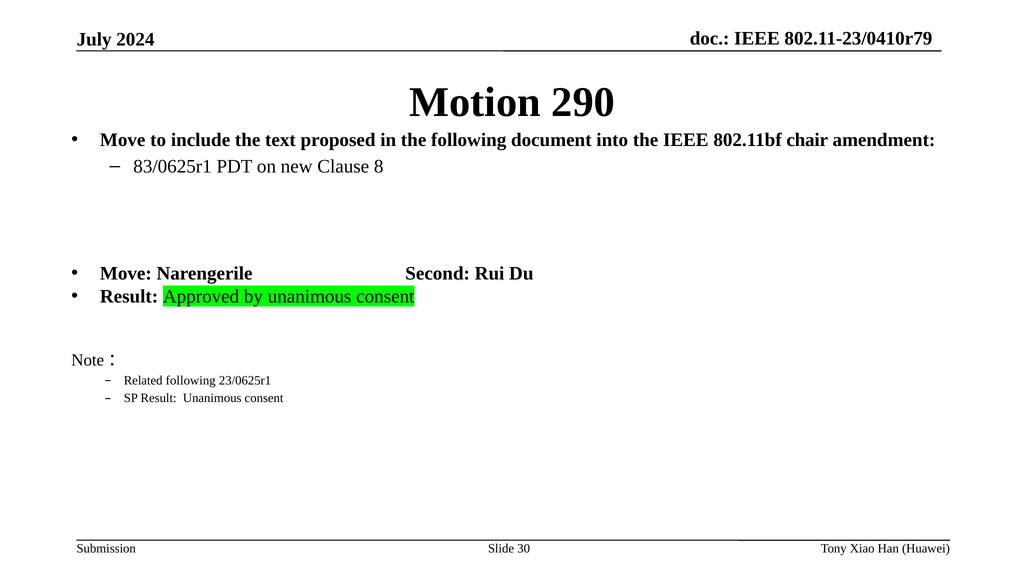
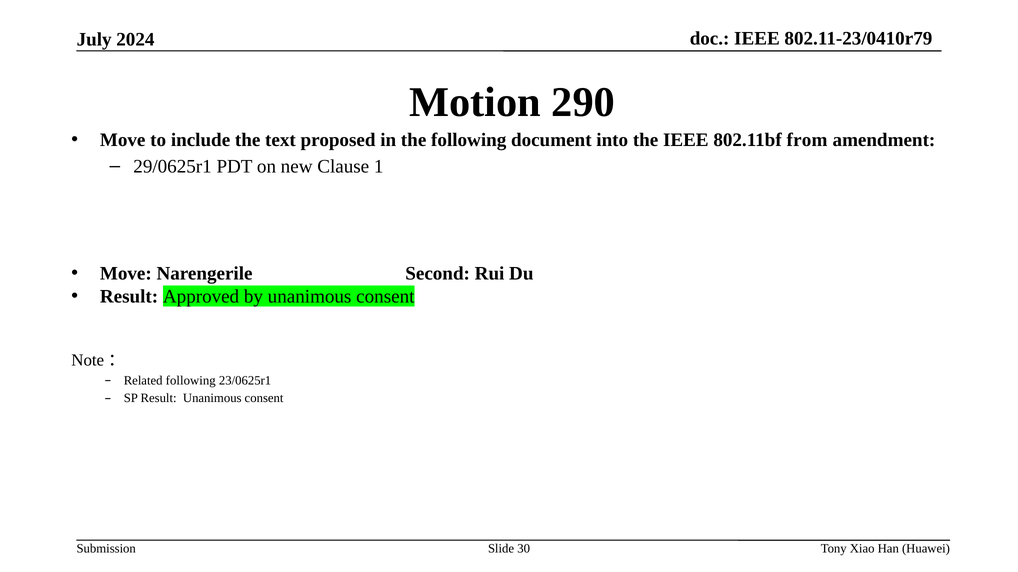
chair: chair -> from
83/0625r1: 83/0625r1 -> 29/0625r1
8: 8 -> 1
